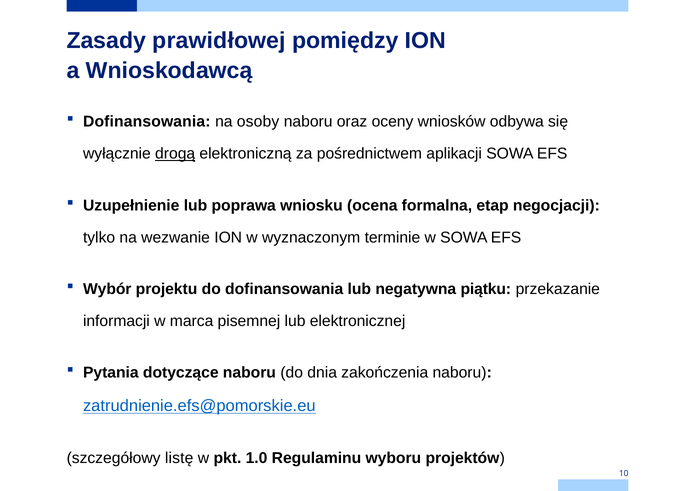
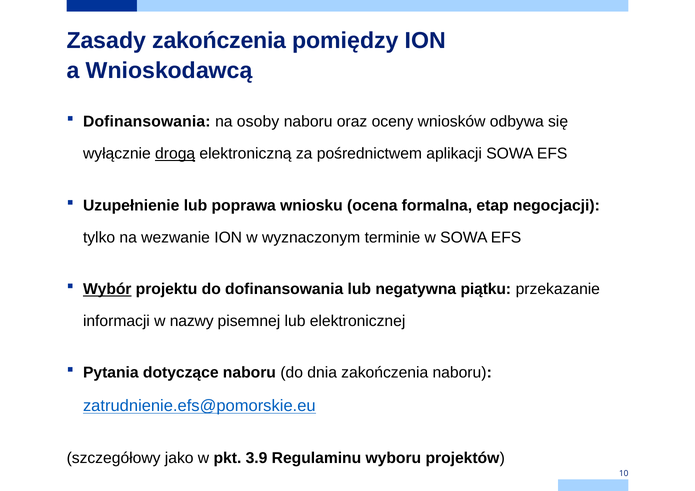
Zasady prawidłowej: prawidłowej -> zakończenia
Wybór underline: none -> present
marca: marca -> nazwy
listę: listę -> jako
1.0: 1.0 -> 3.9
